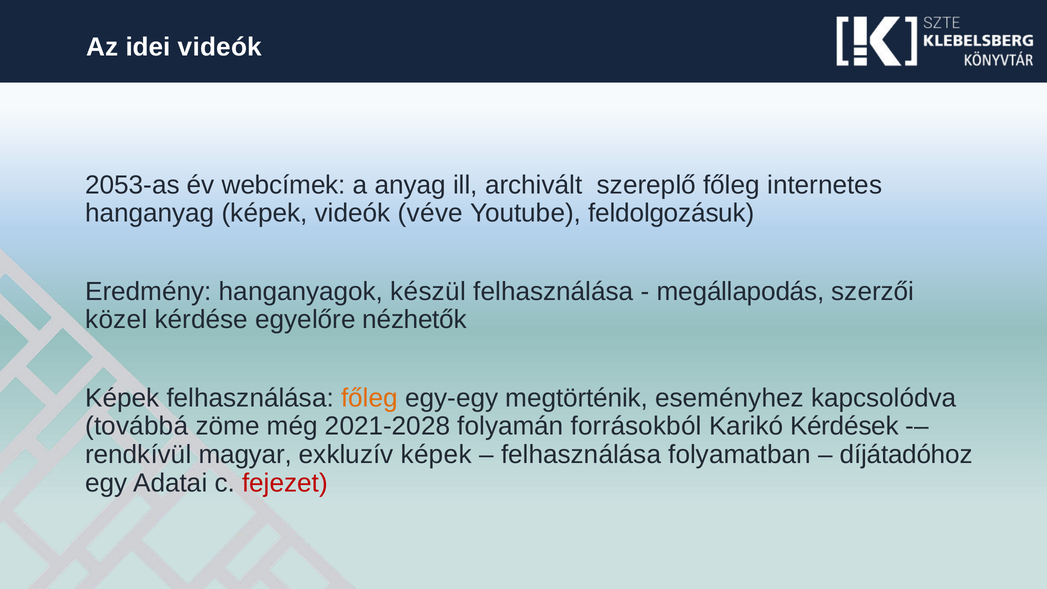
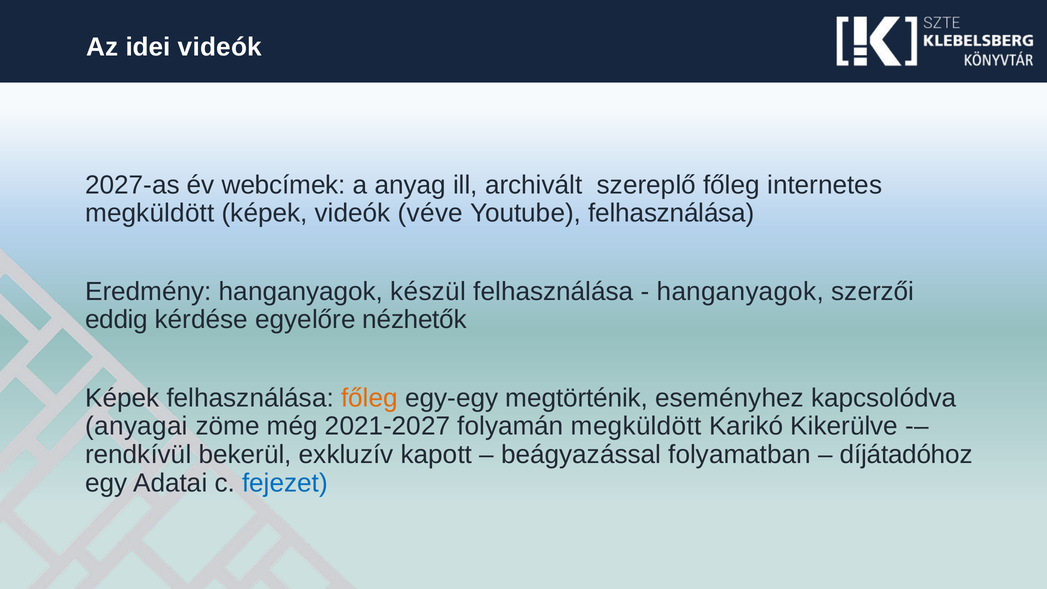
2053-as: 2053-as -> 2027-as
hanganyag at (150, 213): hanganyag -> megküldött
Youtube feldolgozásuk: feldolgozásuk -> felhasználása
megállapodás at (741, 291): megállapodás -> hanganyagok
közel: közel -> eddig
továbbá: továbbá -> anyagai
2021-2028: 2021-2028 -> 2021-2027
folyamán forrásokból: forrásokból -> megküldött
Kérdések: Kérdések -> Kikerülve
magyar: magyar -> bekerül
exkluzív képek: képek -> kapott
felhasználása at (581, 455): felhasználása -> beágyazással
fejezet colour: red -> blue
